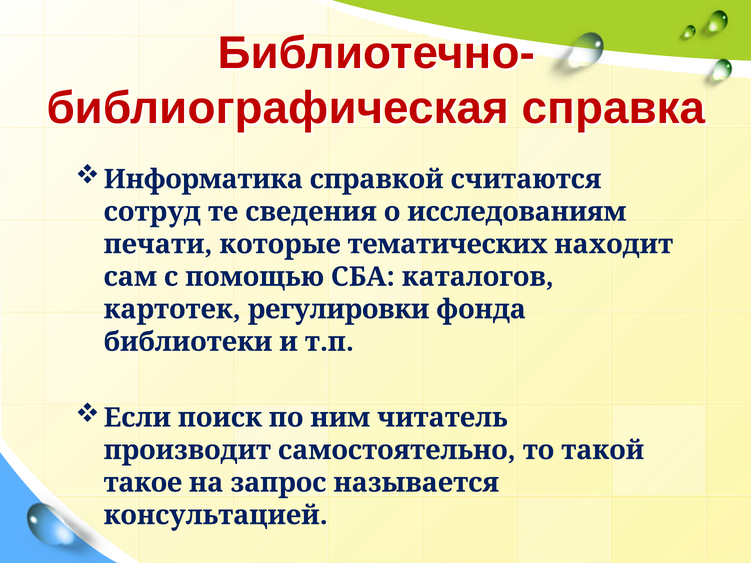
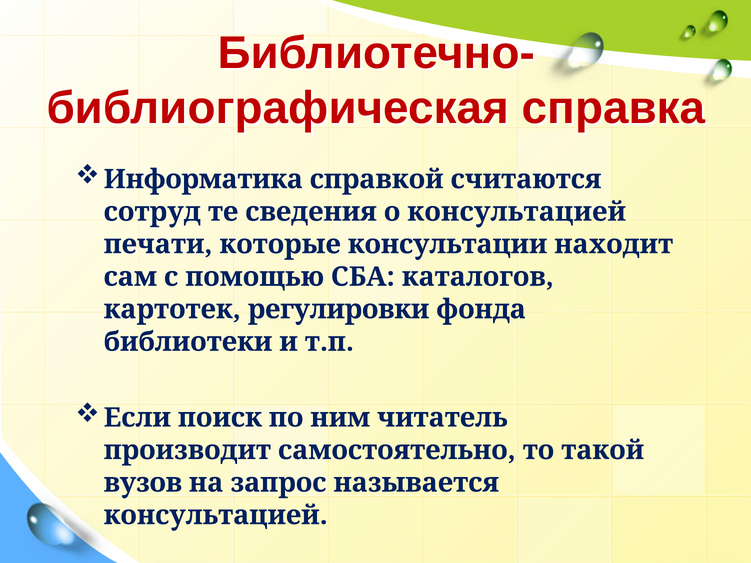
о исследованиям: исследованиям -> консультацией
тематических: тематических -> консультации
такое: такое -> вузов
